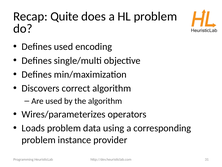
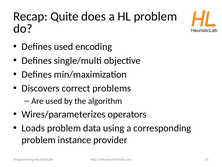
correct algorithm: algorithm -> problems
